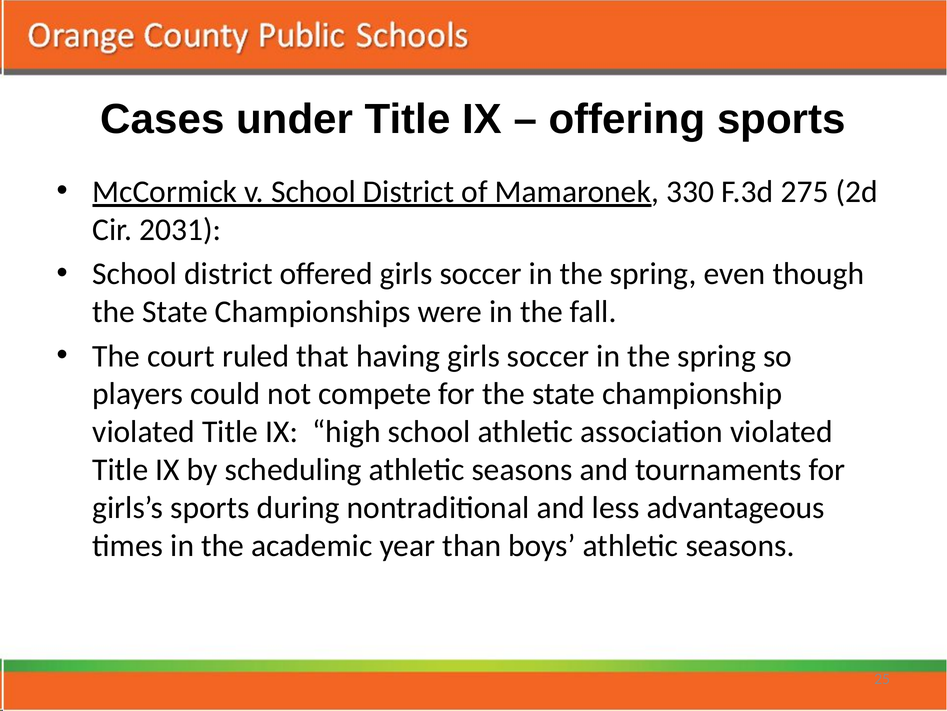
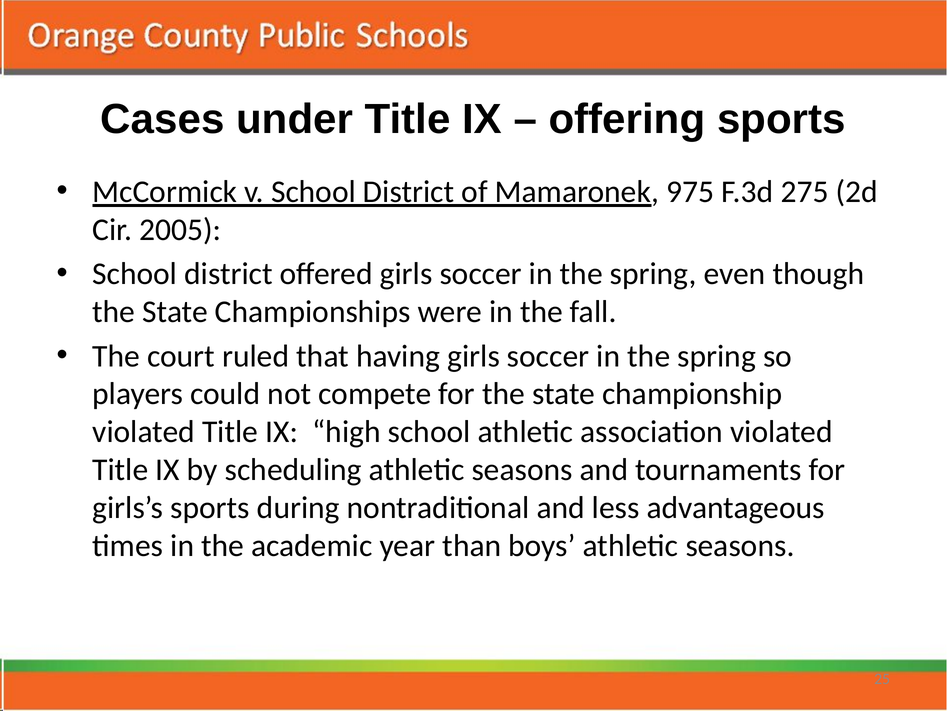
330: 330 -> 975
2031: 2031 -> 2005
